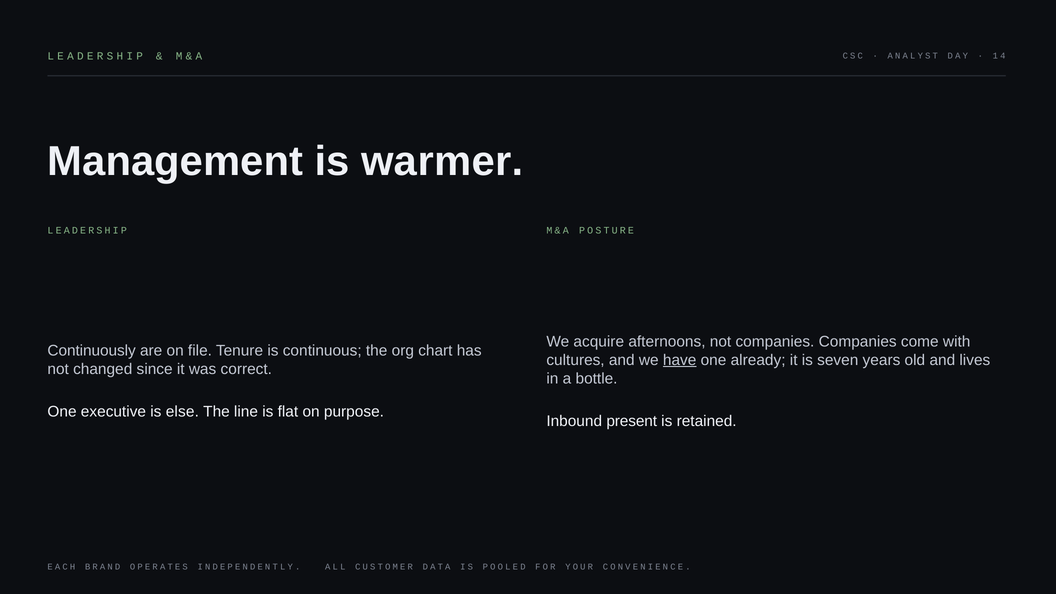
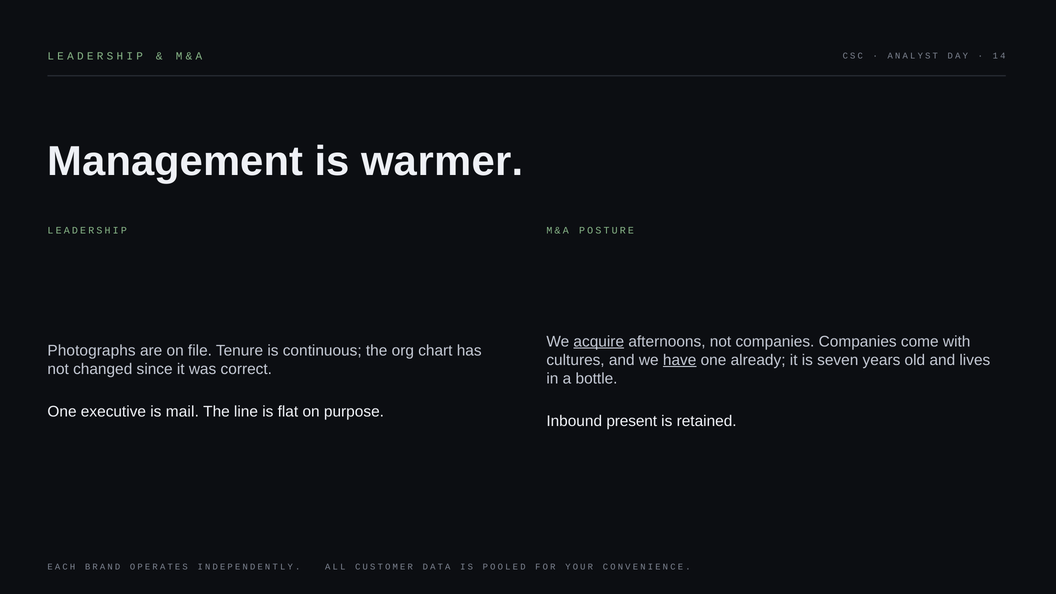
acquire underline: none -> present
Continuously: Continuously -> Photographs
else: else -> mail
